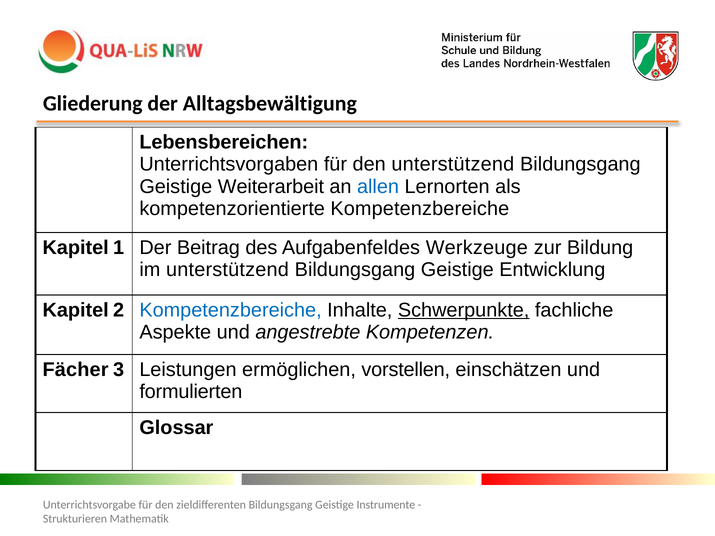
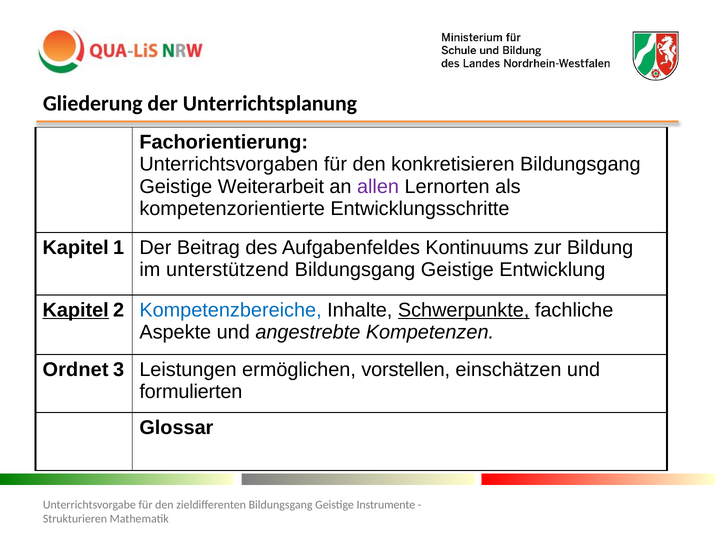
Alltagsbewältigung: Alltagsbewältigung -> Unterrichtsplanung
Lebensbereichen: Lebensbereichen -> Fachorientierung
den unterstützend: unterstützend -> konkretisieren
allen colour: blue -> purple
kompetenzorientierte Kompetenzbereiche: Kompetenzbereiche -> Entwicklungsschritte
Werkzeuge: Werkzeuge -> Kontinuums
Kapitel at (76, 310) underline: none -> present
Fächer: Fächer -> Ordnet
